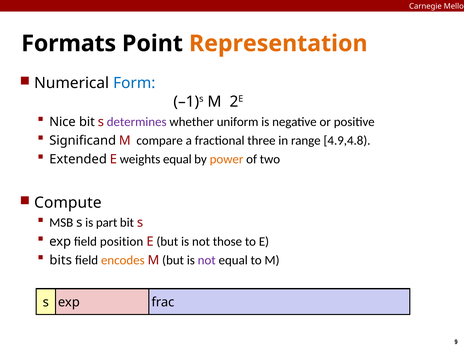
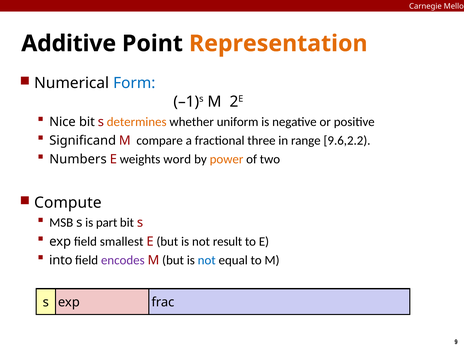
Formats: Formats -> Additive
determines colour: purple -> orange
4.9,4.8: 4.9,4.8 -> 9.6,2.2
Extended: Extended -> Numbers
weights equal: equal -> word
position: position -> smallest
those: those -> result
bits: bits -> into
encodes colour: orange -> purple
not at (207, 260) colour: purple -> blue
